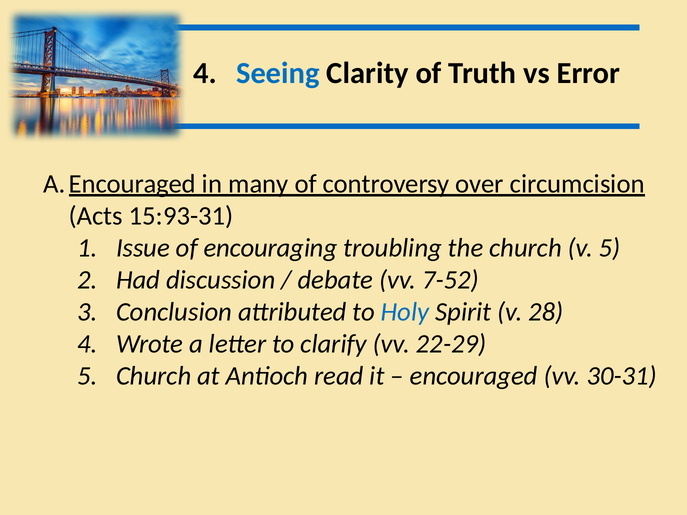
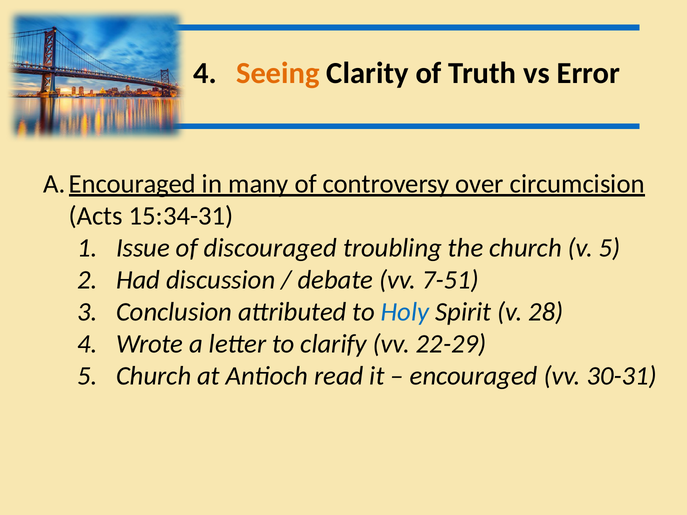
Seeing colour: blue -> orange
15:93-31: 15:93-31 -> 15:34-31
encouraging: encouraging -> discouraged
7-52: 7-52 -> 7-51
